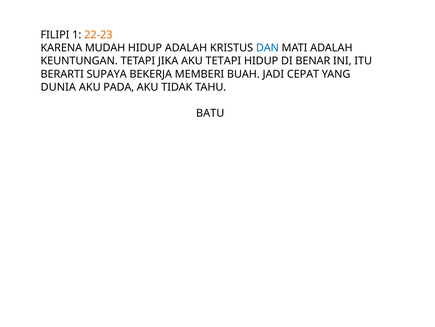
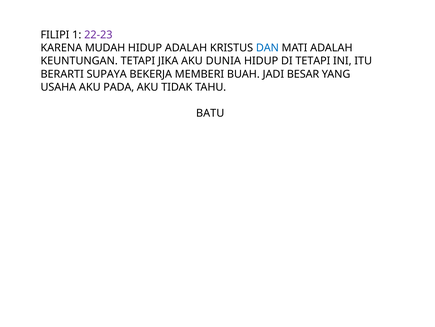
22-23 colour: orange -> purple
AKU TETAPI: TETAPI -> DUNIA
DI BENAR: BENAR -> TETAPI
CEPAT: CEPAT -> BESAR
DUNIA: DUNIA -> USAHA
